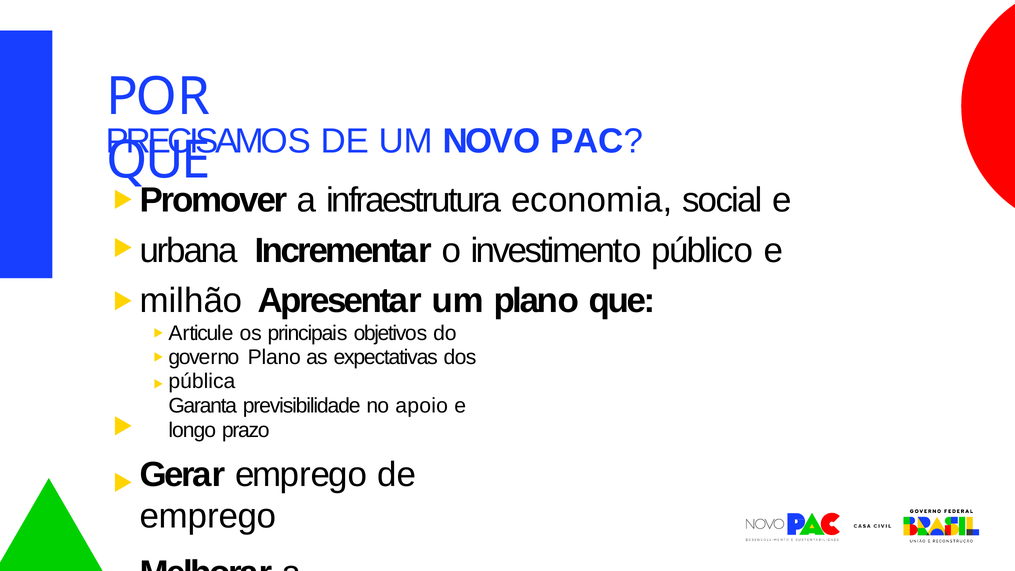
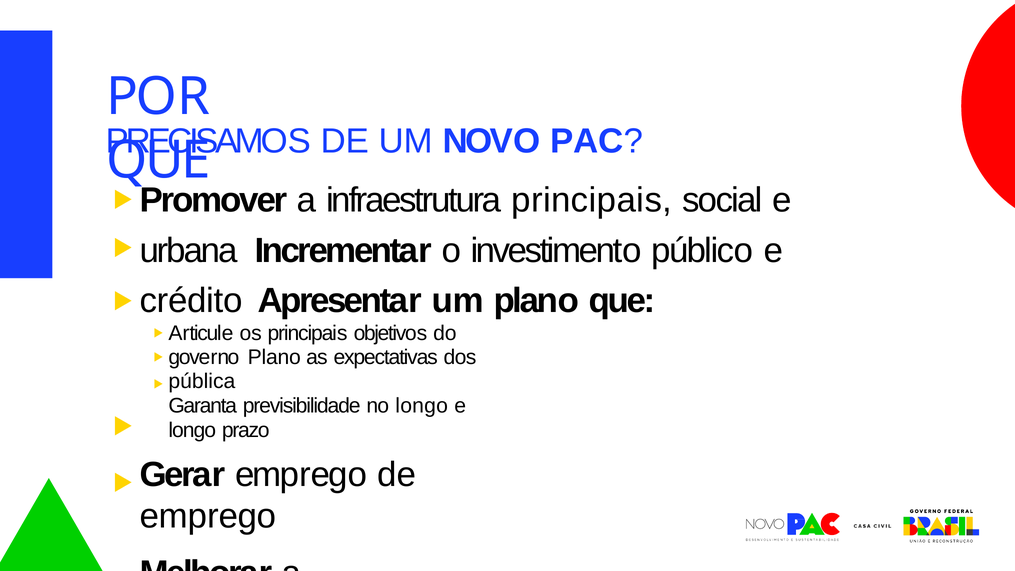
infraestrutura economia: economia -> principais
milhão: milhão -> crédito
no apoio: apoio -> longo
